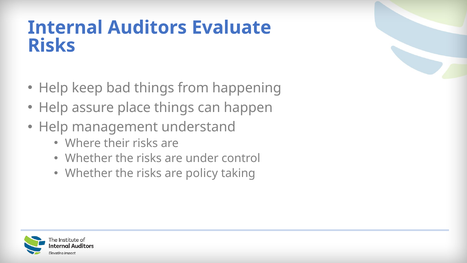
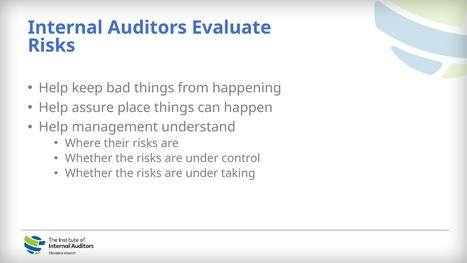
policy at (202, 173): policy -> under
